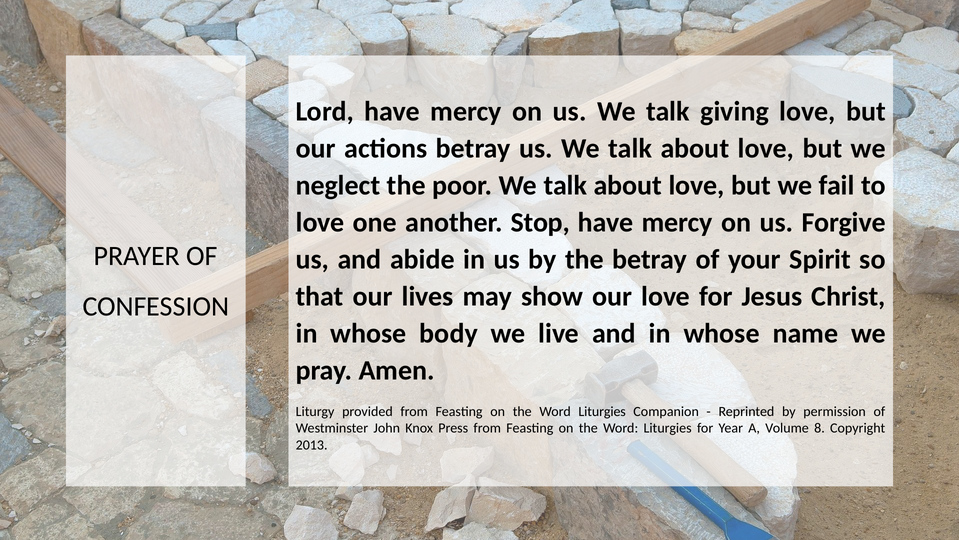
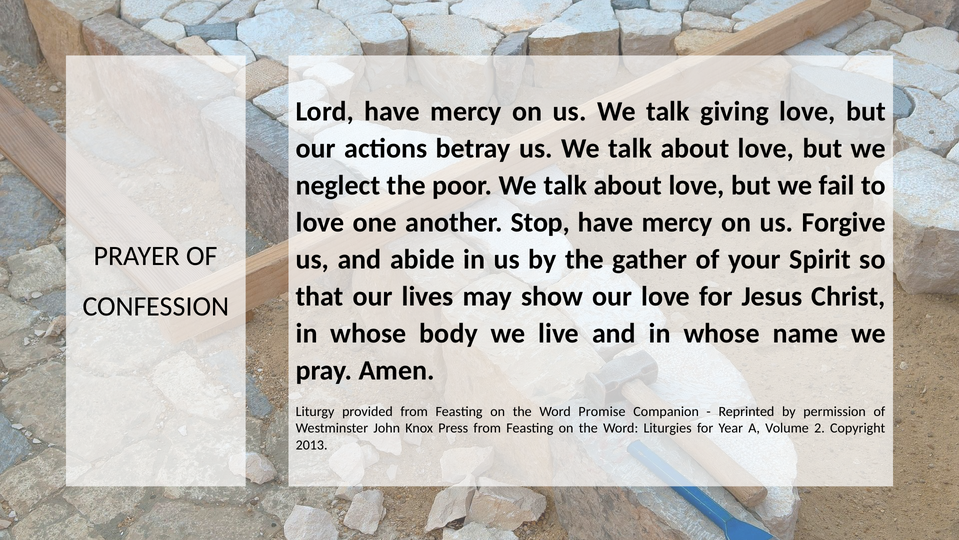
the betray: betray -> gather
Liturgies at (602, 411): Liturgies -> Promise
8: 8 -> 2
